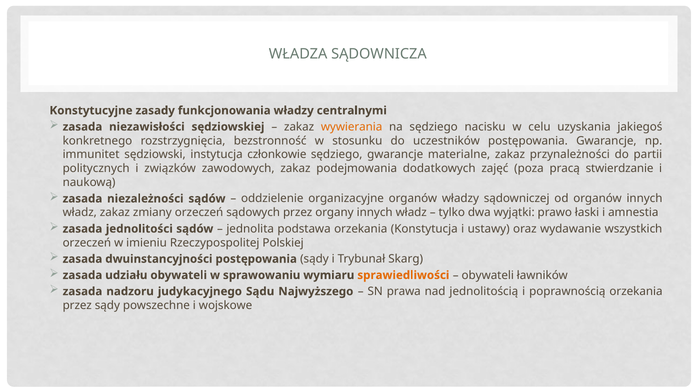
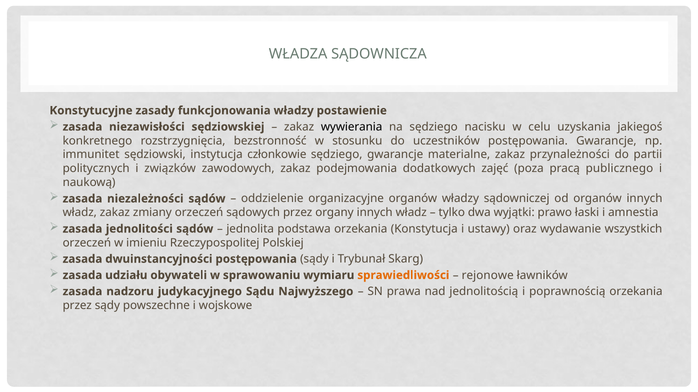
centralnymi: centralnymi -> postawienie
wywierania colour: orange -> black
stwierdzanie: stwierdzanie -> publicznego
obywateli at (488, 276): obywateli -> rejonowe
